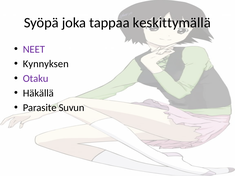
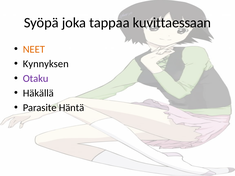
keskittymällä: keskittymällä -> kuvittaessaan
NEET colour: purple -> orange
Suvun: Suvun -> Häntä
